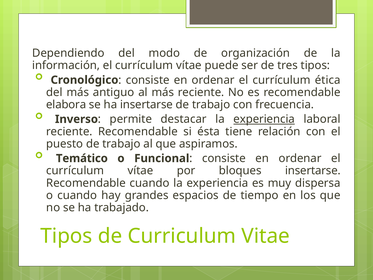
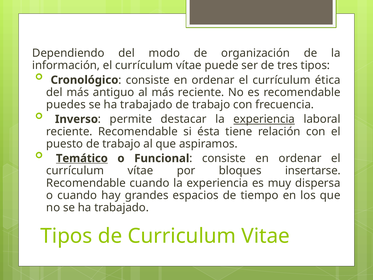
elabora: elabora -> puedes
insertarse at (146, 105): insertarse -> trabajado
Temático underline: none -> present
